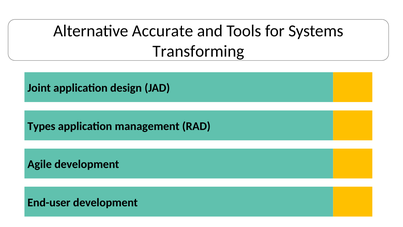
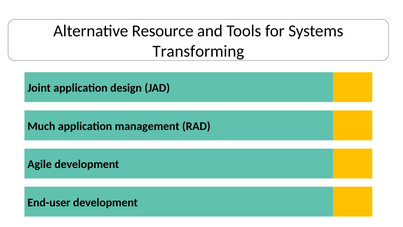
Accurate: Accurate -> Resource
Types: Types -> Much
